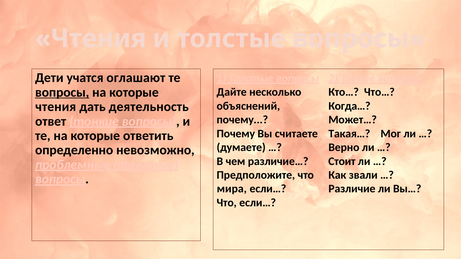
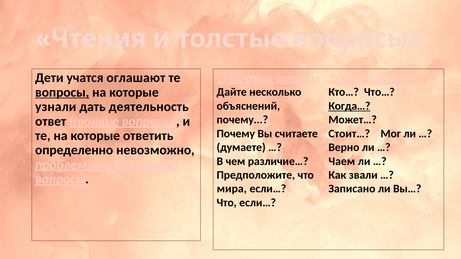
Когда… underline: none -> present
чтения at (56, 107): чтения -> узнали
Такая…: Такая… -> Стоит…
Стоит: Стоит -> Чаем
Различие: Различие -> Записано
